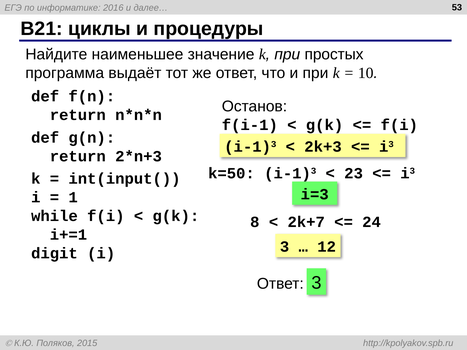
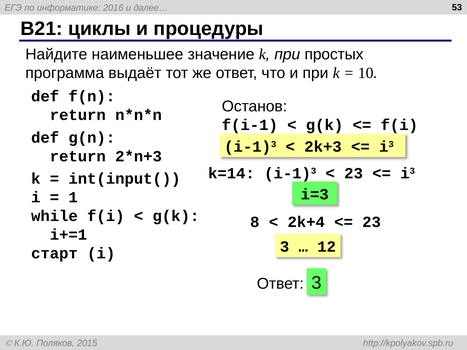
k=50: k=50 -> k=14
2k+7: 2k+7 -> 2k+4
24 at (372, 222): 24 -> 23
digit: digit -> старт
